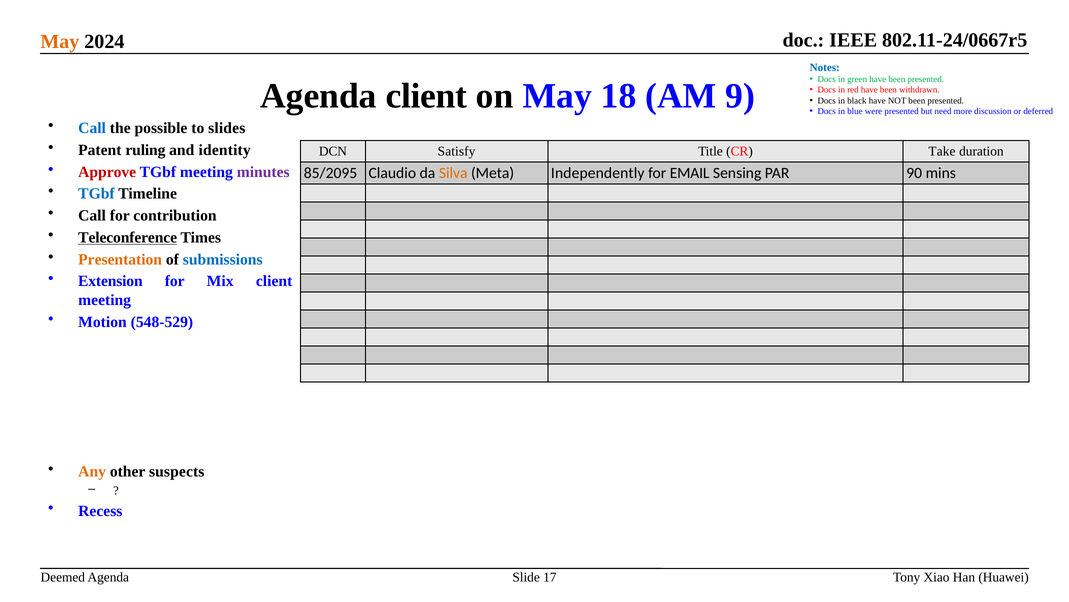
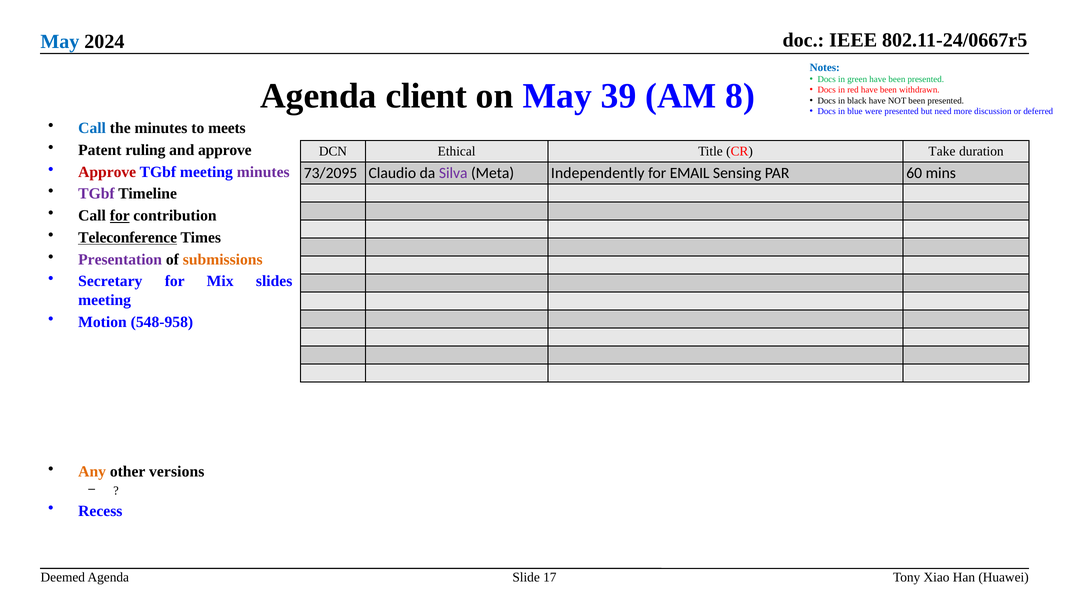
May at (60, 42) colour: orange -> blue
18: 18 -> 39
9: 9 -> 8
the possible: possible -> minutes
slides: slides -> meets
and identity: identity -> approve
Satisfy: Satisfy -> Ethical
85/2095: 85/2095 -> 73/2095
Silva colour: orange -> purple
90: 90 -> 60
TGbf at (96, 194) colour: blue -> purple
for at (120, 215) underline: none -> present
Presentation colour: orange -> purple
submissions colour: blue -> orange
Extension: Extension -> Secretary
Mix client: client -> slides
548-529: 548-529 -> 548-958
suspects: suspects -> versions
